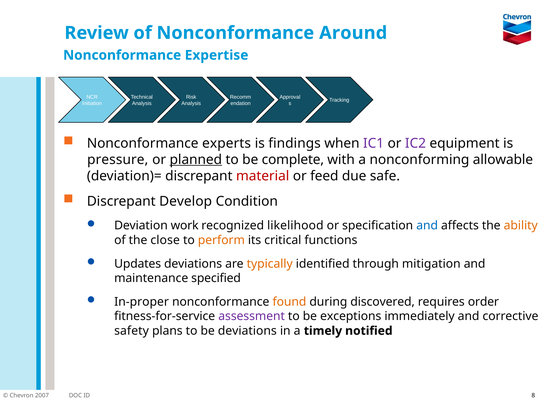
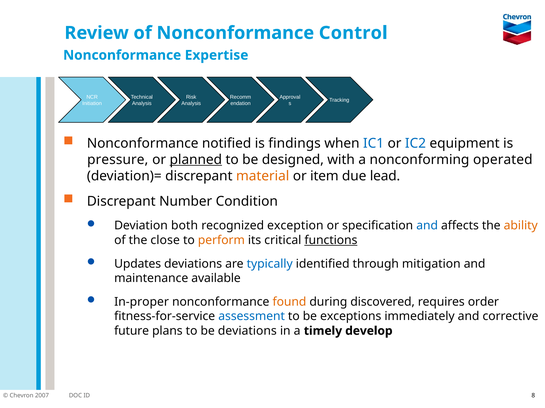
Around: Around -> Control
experts: experts -> notified
IC1 colour: purple -> blue
IC2 colour: purple -> blue
complete: complete -> designed
allowable: allowable -> operated
material colour: red -> orange
feed: feed -> item
safe: safe -> lead
Develop: Develop -> Number
work: work -> both
likelihood: likelihood -> exception
functions underline: none -> present
typically colour: orange -> blue
specified: specified -> available
assessment colour: purple -> blue
safety: safety -> future
notified: notified -> develop
